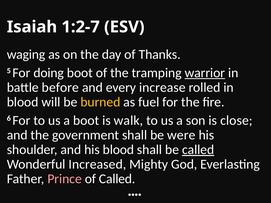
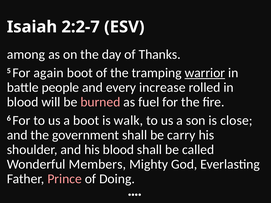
1:2-7: 1:2-7 -> 2:2-7
waging: waging -> among
doing: doing -> again
before: before -> people
burned colour: yellow -> pink
were: were -> carry
called at (198, 150) underline: present -> none
Increased: Increased -> Members
of Called: Called -> Doing
